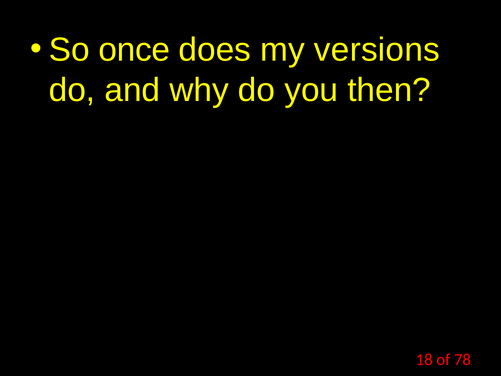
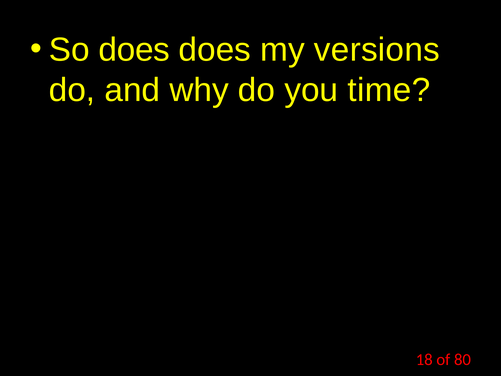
So once: once -> does
then: then -> time
78: 78 -> 80
